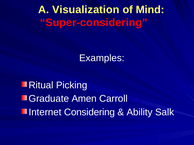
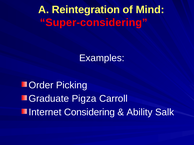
Visualization: Visualization -> Reintegration
Ritual: Ritual -> Order
Amen: Amen -> Pigza
